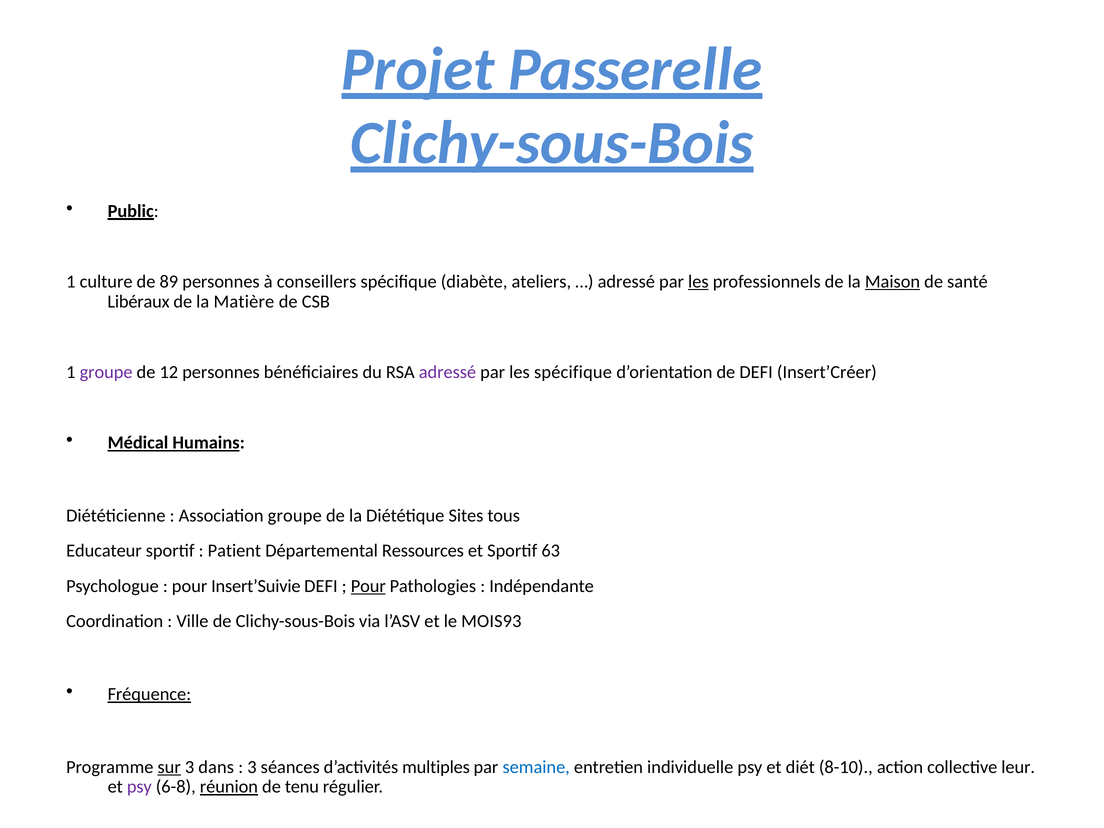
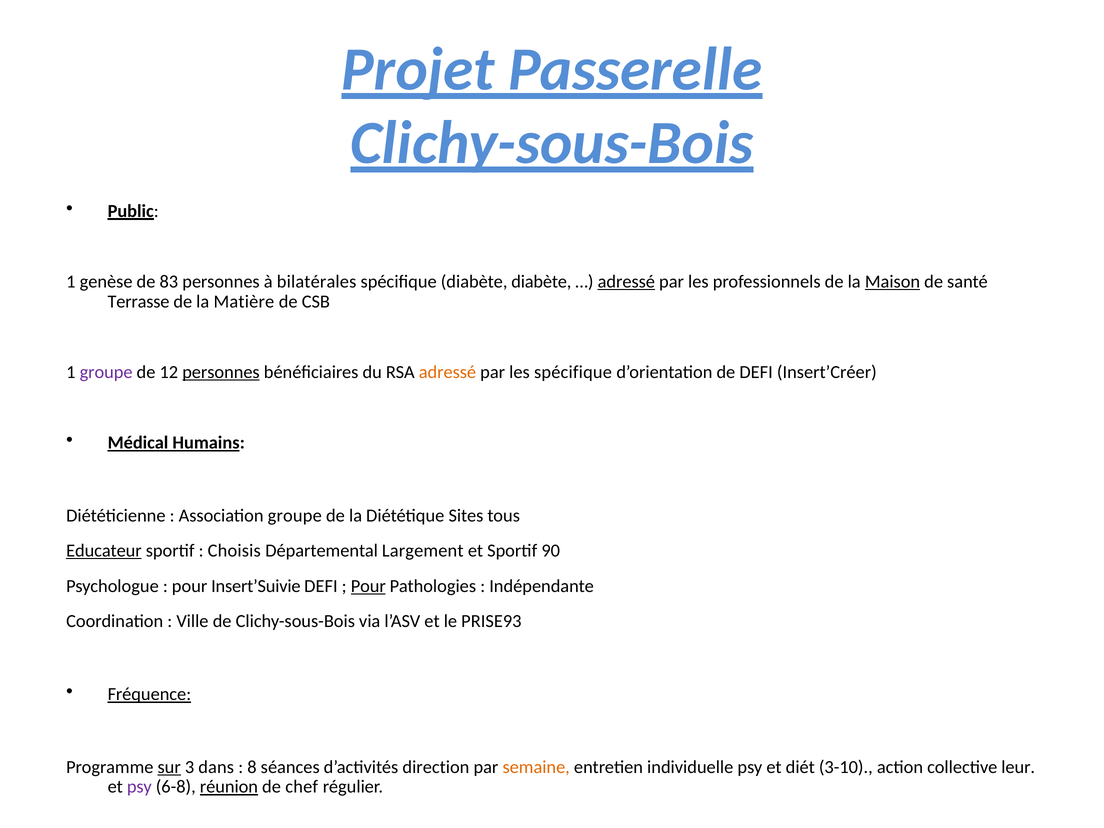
culture: culture -> genèse
89: 89 -> 83
conseillers: conseillers -> bilatérales
diabète ateliers: ateliers -> diabète
adressé at (626, 282) underline: none -> present
les at (698, 282) underline: present -> none
Libéraux: Libéraux -> Terrasse
personnes at (221, 372) underline: none -> present
adressé at (447, 372) colour: purple -> orange
Educateur underline: none -> present
Patient: Patient -> Choisis
Ressources: Ressources -> Largement
63: 63 -> 90
MOIS93: MOIS93 -> PRISE93
3 at (252, 767): 3 -> 8
multiples: multiples -> direction
semaine colour: blue -> orange
8-10: 8-10 -> 3-10
tenu: tenu -> chef
